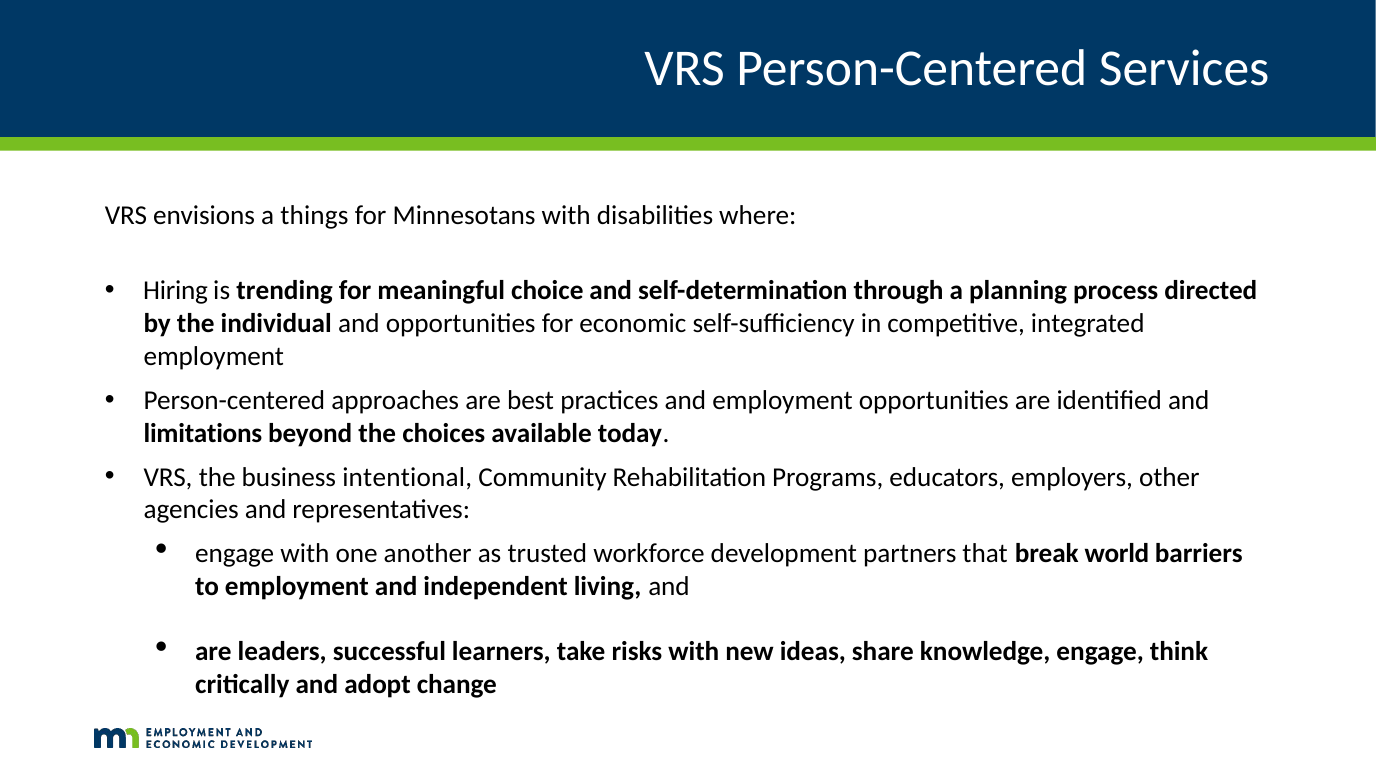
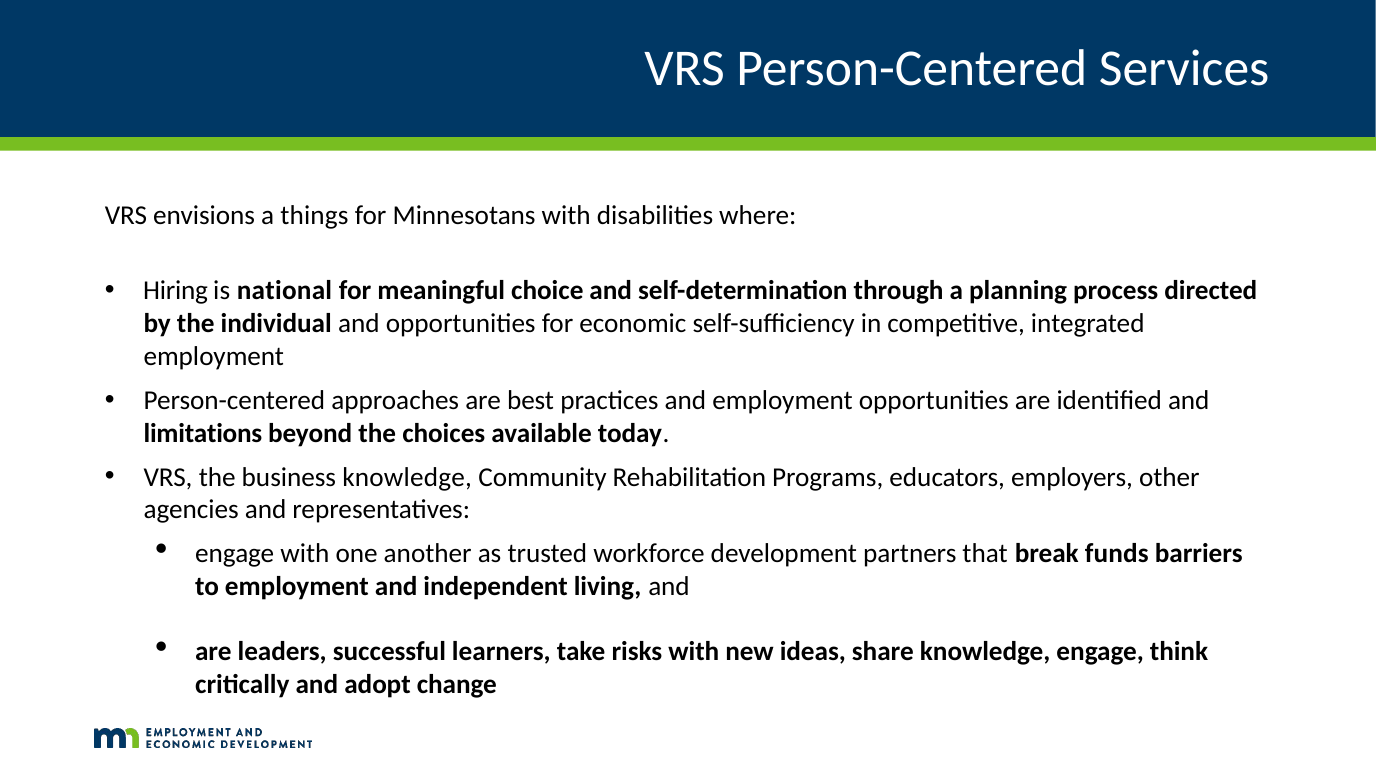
trending: trending -> national
business intentional: intentional -> knowledge
world: world -> funds
